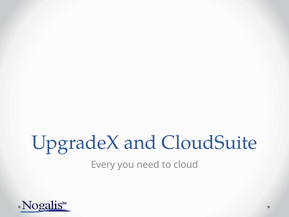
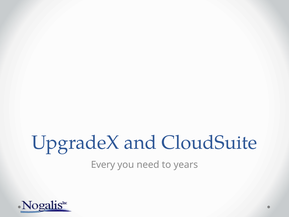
cloud: cloud -> years
